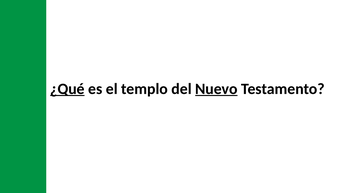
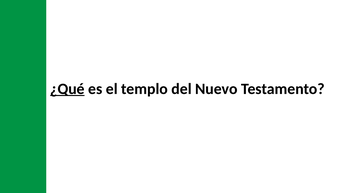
Nuevo underline: present -> none
